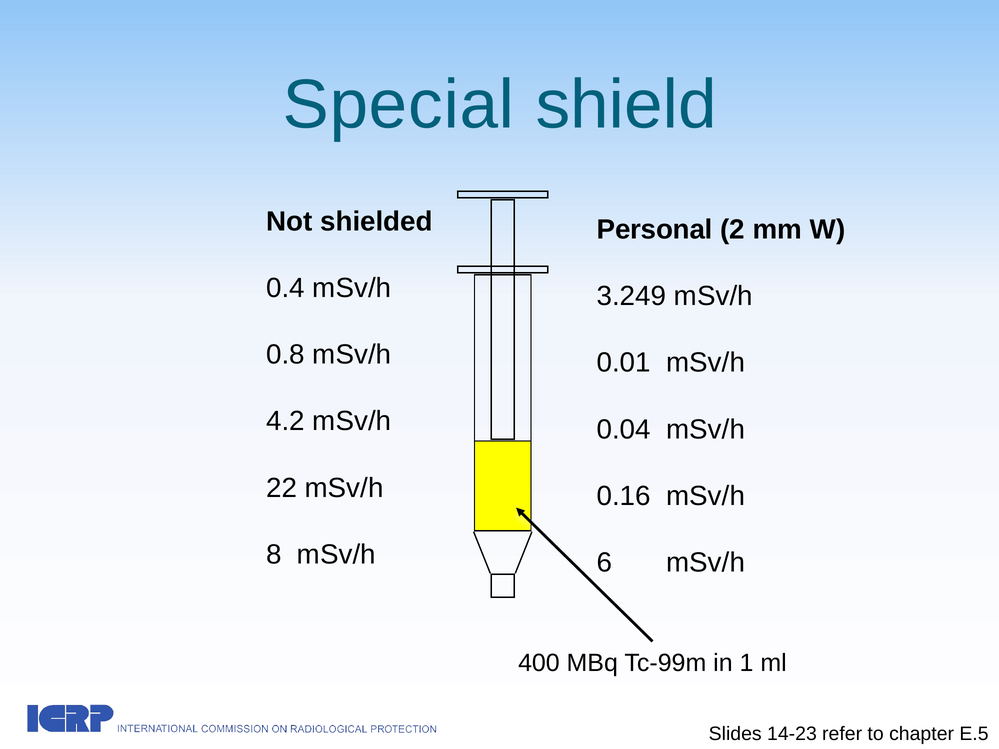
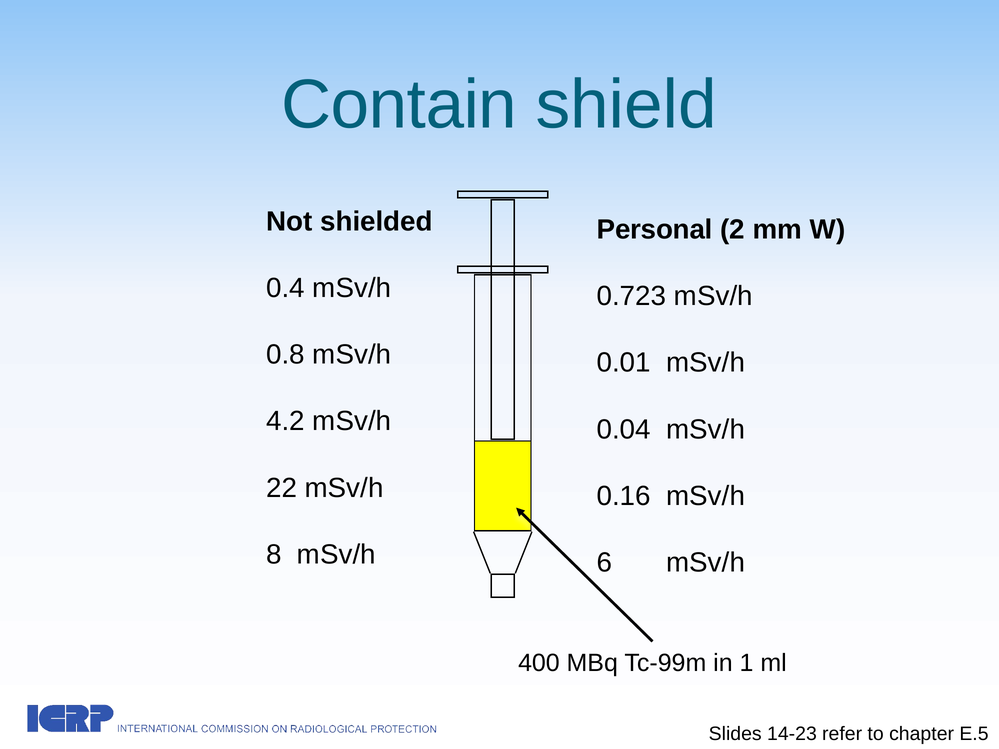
Special: Special -> Contain
3.249: 3.249 -> 0.723
